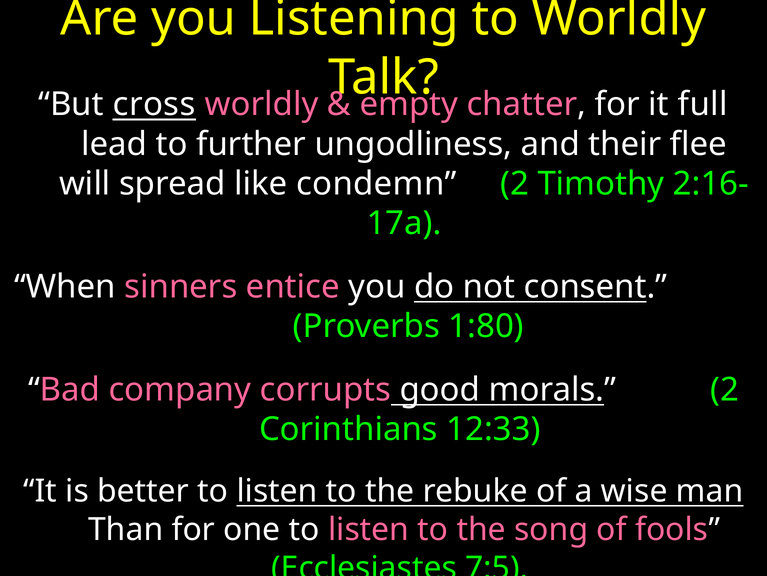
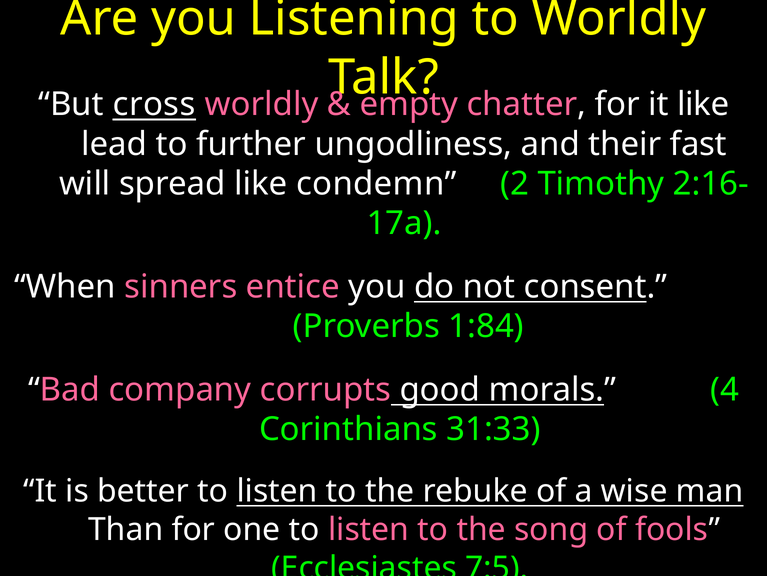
it full: full -> like
flee: flee -> fast
1:80: 1:80 -> 1:84
morals 2: 2 -> 4
12:33: 12:33 -> 31:33
